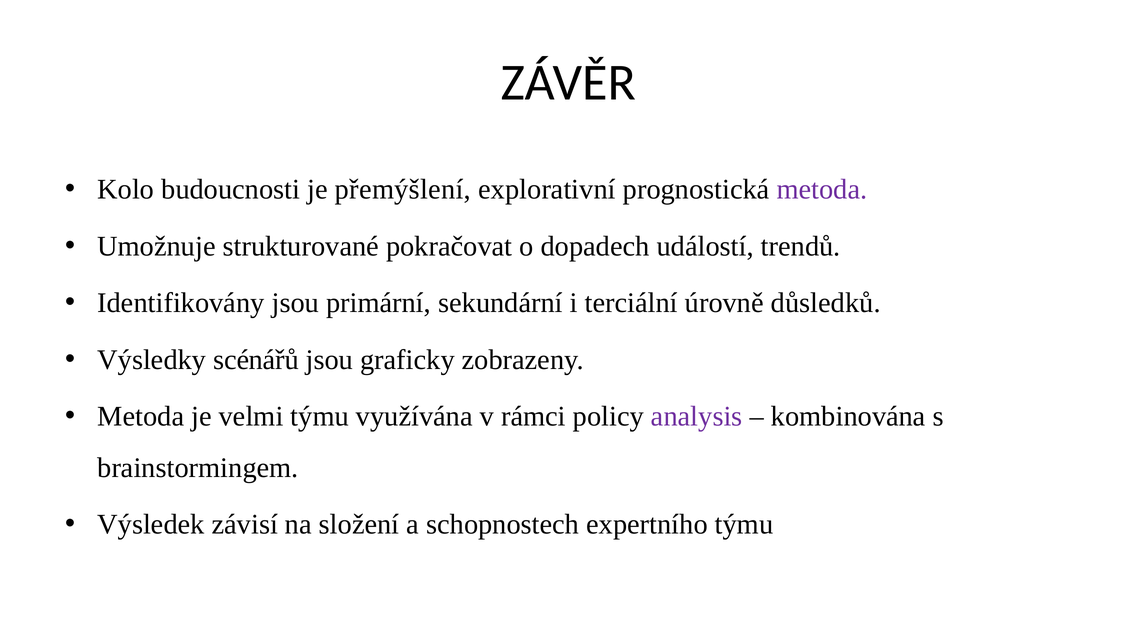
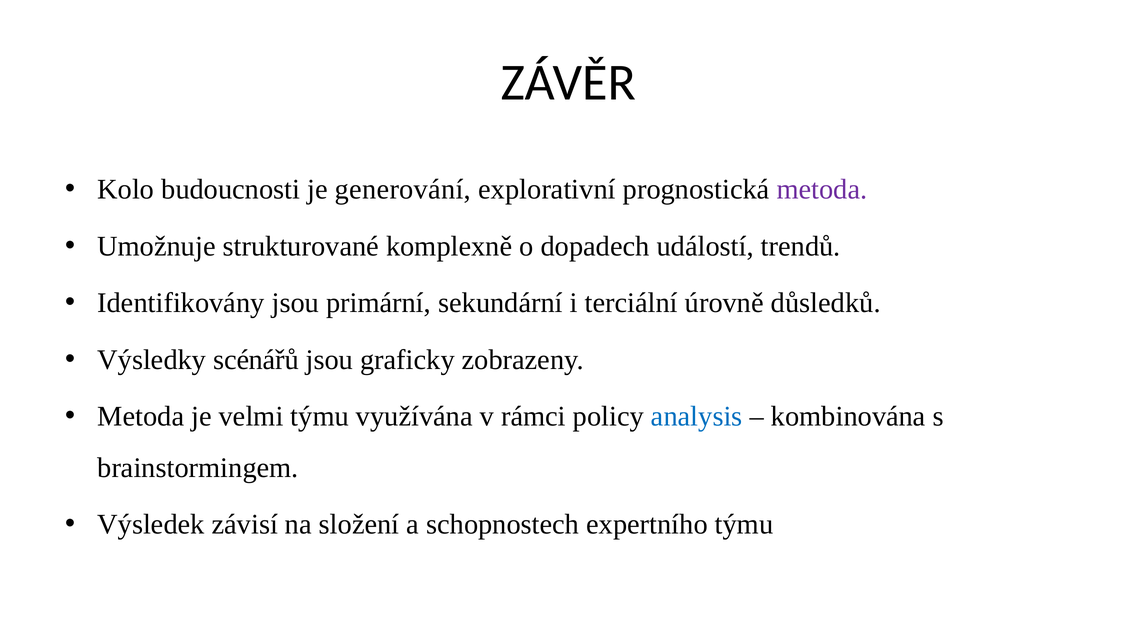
přemýšlení: přemýšlení -> generování
pokračovat: pokračovat -> komplexně
analysis colour: purple -> blue
